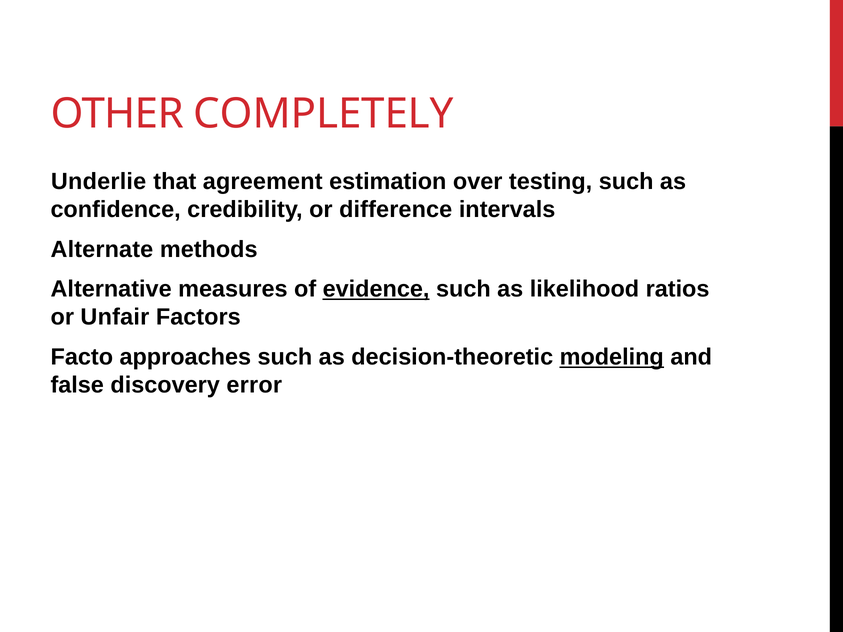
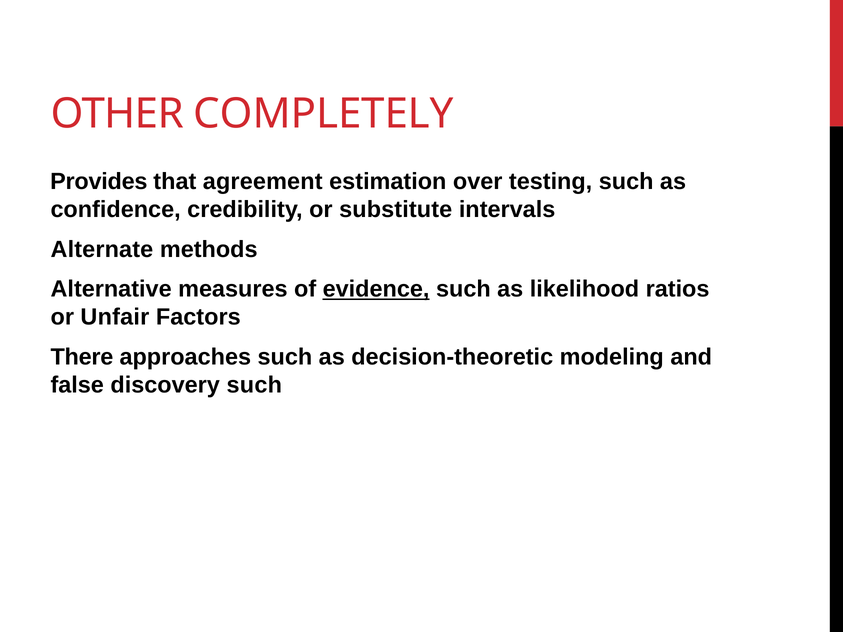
Underlie: Underlie -> Provides
difference: difference -> substitute
Facto: Facto -> There
modeling underline: present -> none
discovery error: error -> such
